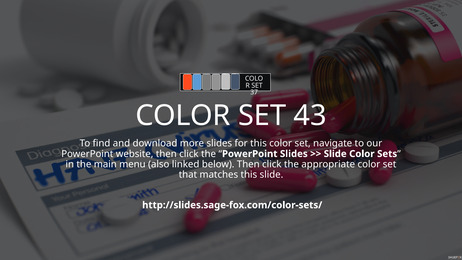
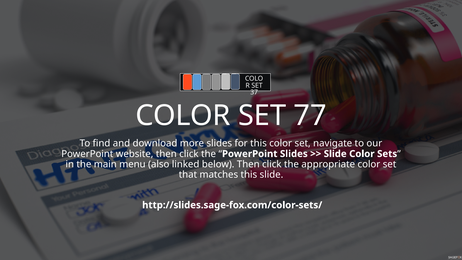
43: 43 -> 77
